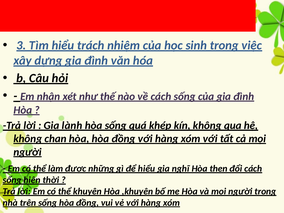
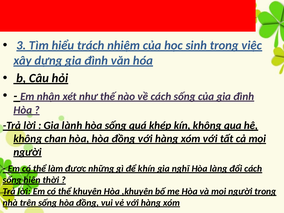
để hiểu: hiểu -> khín
then: then -> làng
